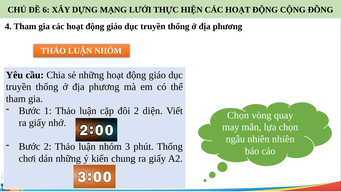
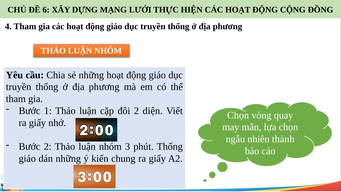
nhiên nhiên: nhiên -> thành
chơi at (27, 158): chơi -> giáo
